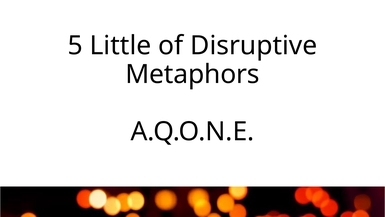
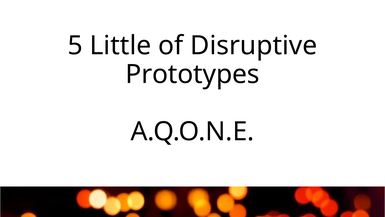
Metaphors: Metaphors -> Prototypes
